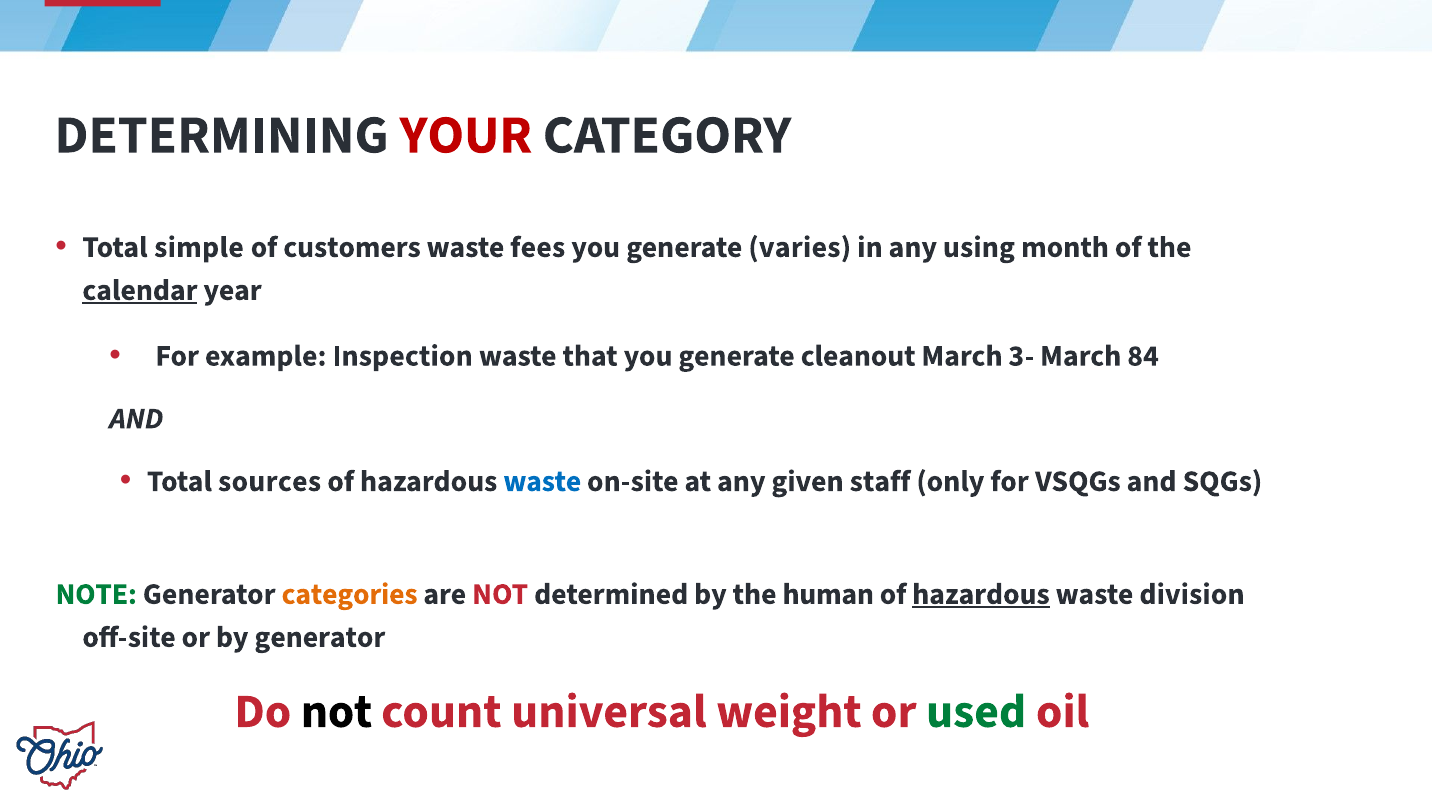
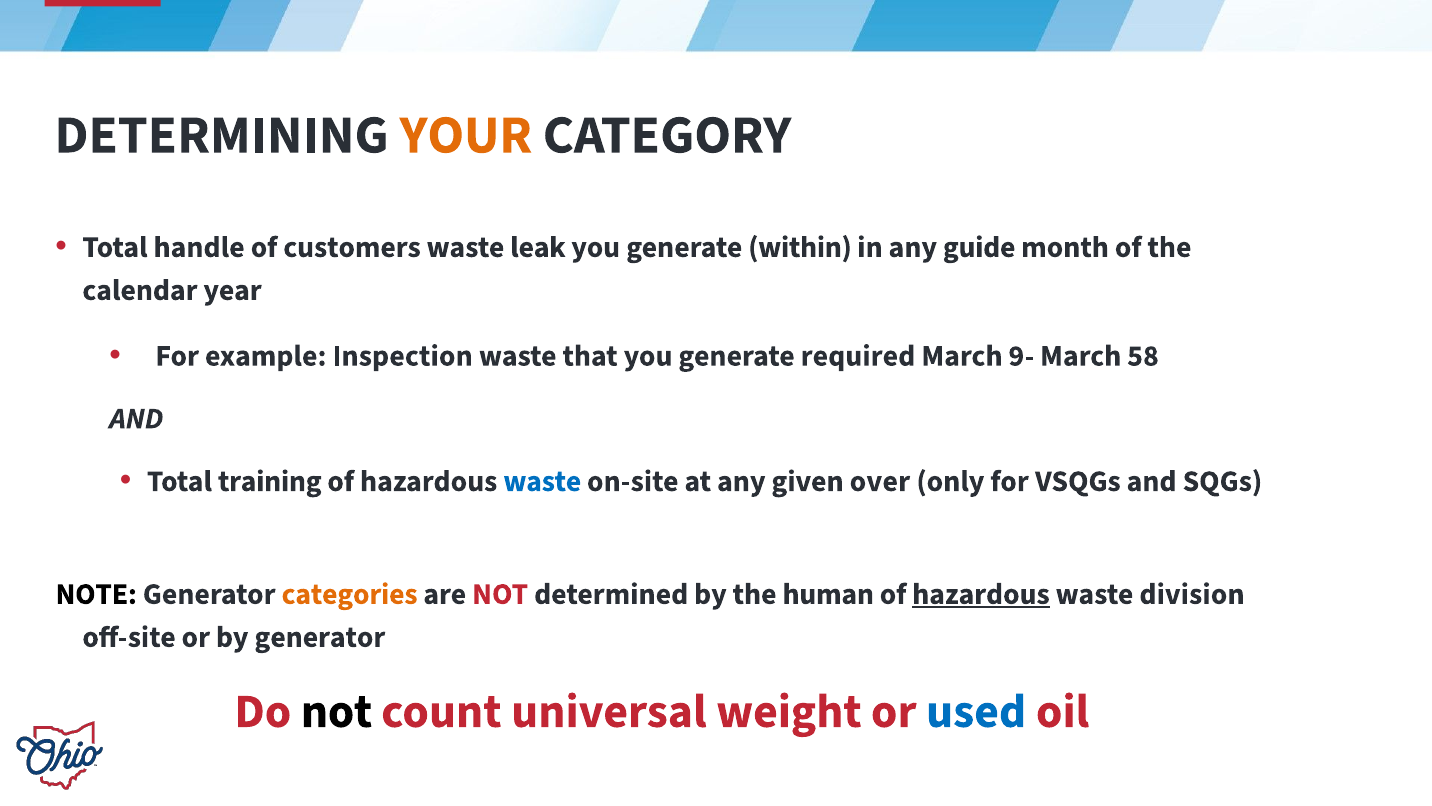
YOUR colour: red -> orange
simple: simple -> handle
fees: fees -> leak
varies: varies -> within
using: using -> guide
calendar underline: present -> none
cleanout: cleanout -> required
3-: 3- -> 9-
84: 84 -> 58
sources: sources -> training
staff: staff -> over
NOTE colour: green -> black
used colour: green -> blue
